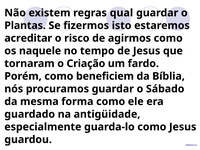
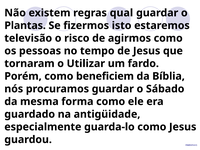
acreditar: acreditar -> televisão
naquele: naquele -> pessoas
Criação: Criação -> Utilizar
